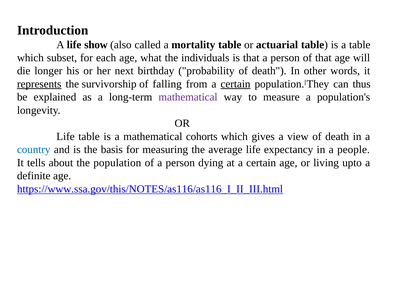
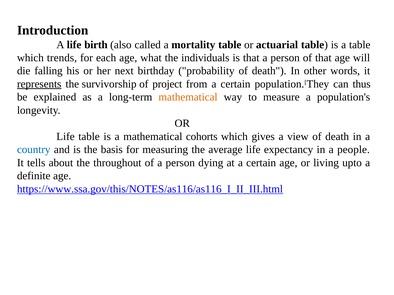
show: show -> birth
subset: subset -> trends
longer: longer -> falling
falling: falling -> project
certain at (236, 84) underline: present -> none
mathematical at (188, 97) colour: purple -> orange
population: population -> throughout
